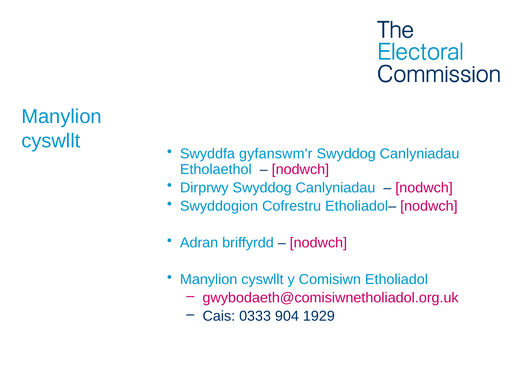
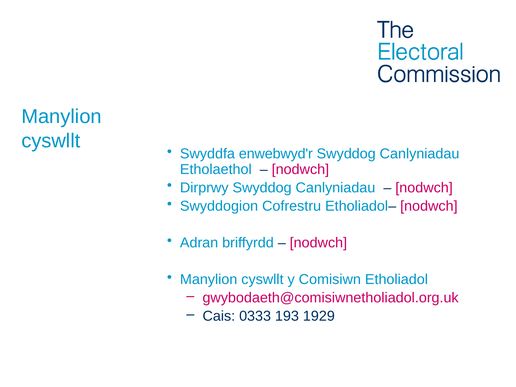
gyfanswm'r: gyfanswm'r -> enwebwyd'r
904: 904 -> 193
